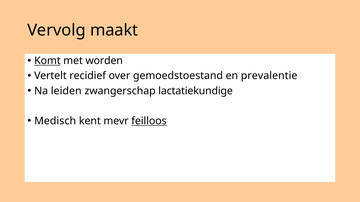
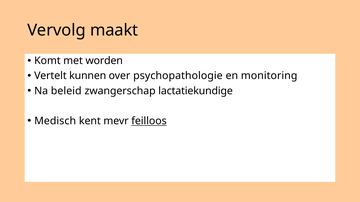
Komt underline: present -> none
recidief: recidief -> kunnen
gemoedstoestand: gemoedstoestand -> psychopathologie
prevalentie: prevalentie -> monitoring
leiden: leiden -> beleid
